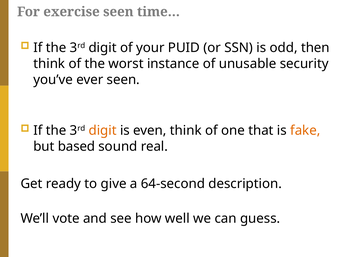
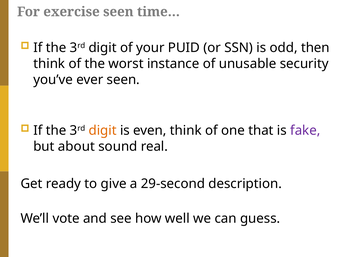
fake colour: orange -> purple
based: based -> about
64-second: 64-second -> 29-second
